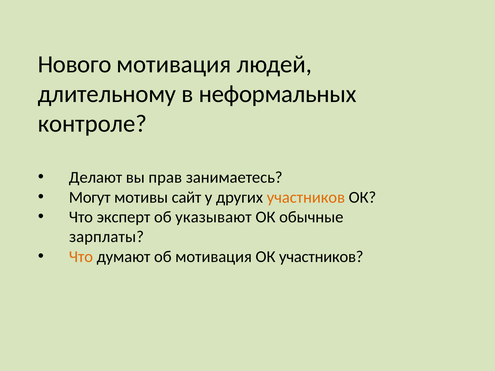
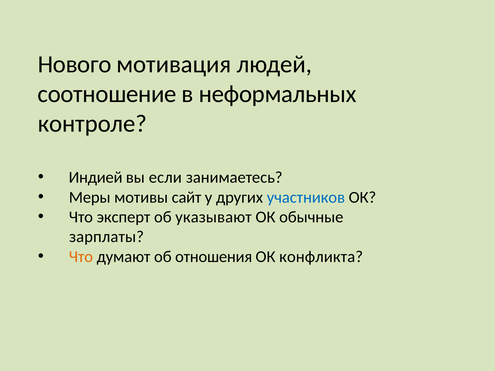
длительному: длительному -> соотношение
Делают: Делают -> Индией
прав: прав -> если
Могут: Могут -> Меры
участников at (306, 197) colour: orange -> blue
об мотивация: мотивация -> отношения
ОК участников: участников -> конфликта
